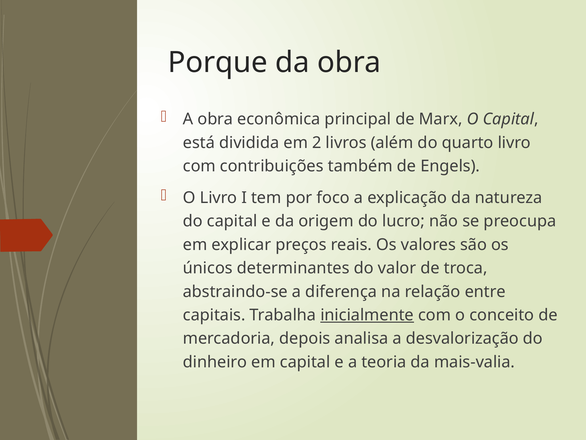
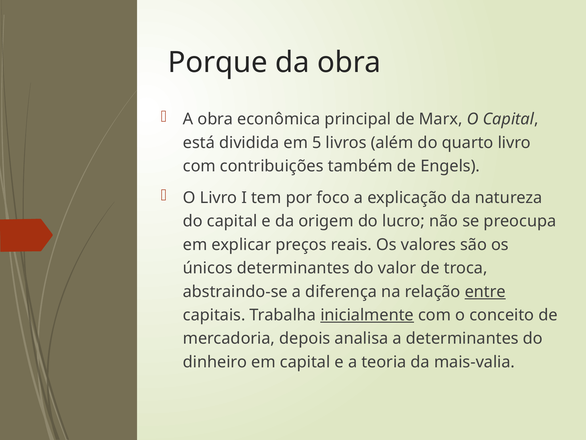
2: 2 -> 5
entre underline: none -> present
a desvalorização: desvalorização -> determinantes
